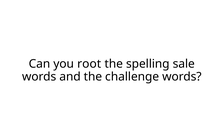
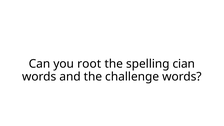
sale: sale -> cian
